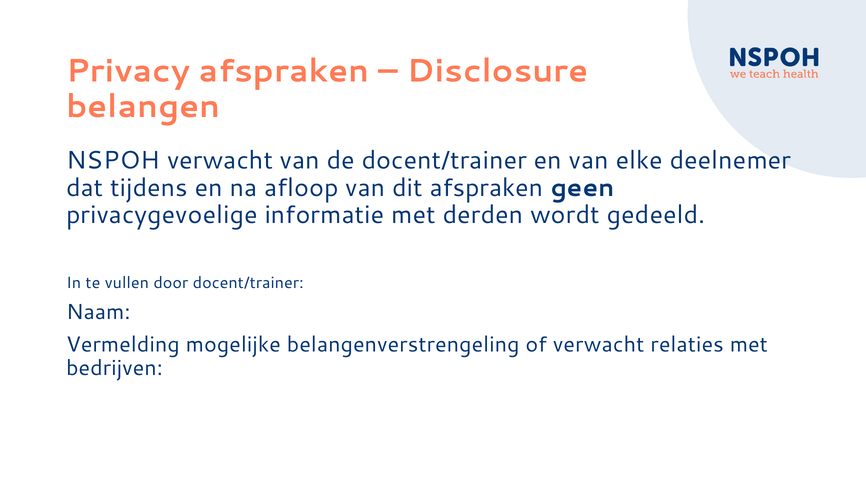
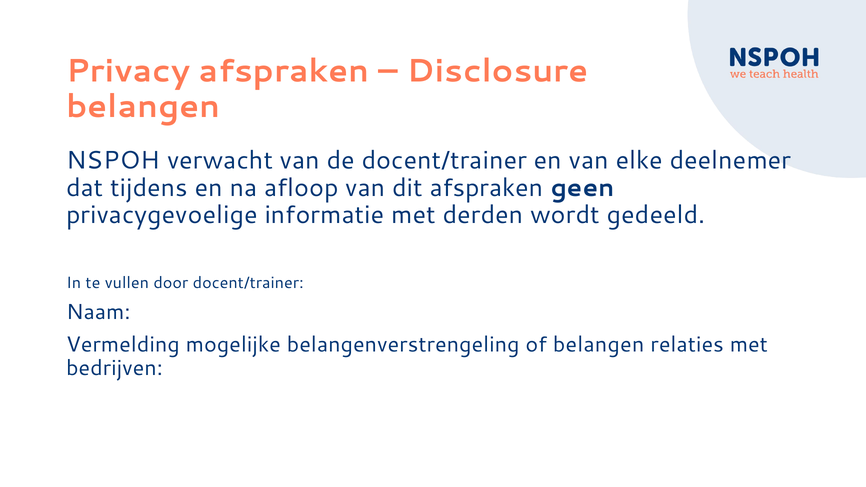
of verwacht: verwacht -> belangen
